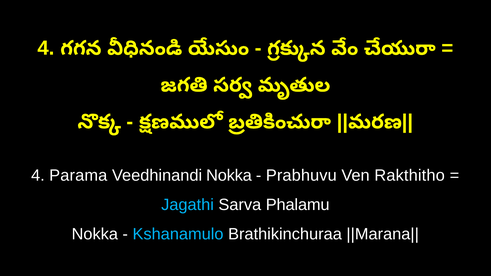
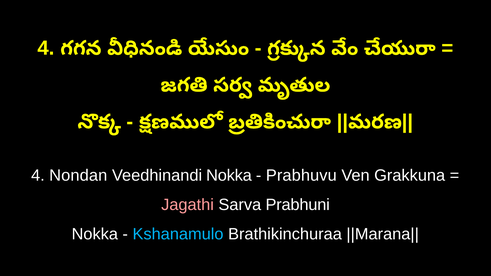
Parama: Parama -> Nondan
Rakthitho: Rakthitho -> Grakkuna
Jagathi colour: light blue -> pink
Phalamu: Phalamu -> Prabhuni
